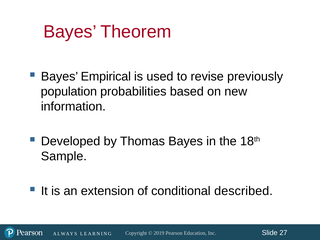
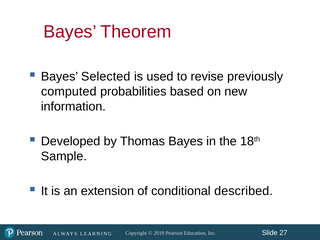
Empirical: Empirical -> Selected
population: population -> computed
